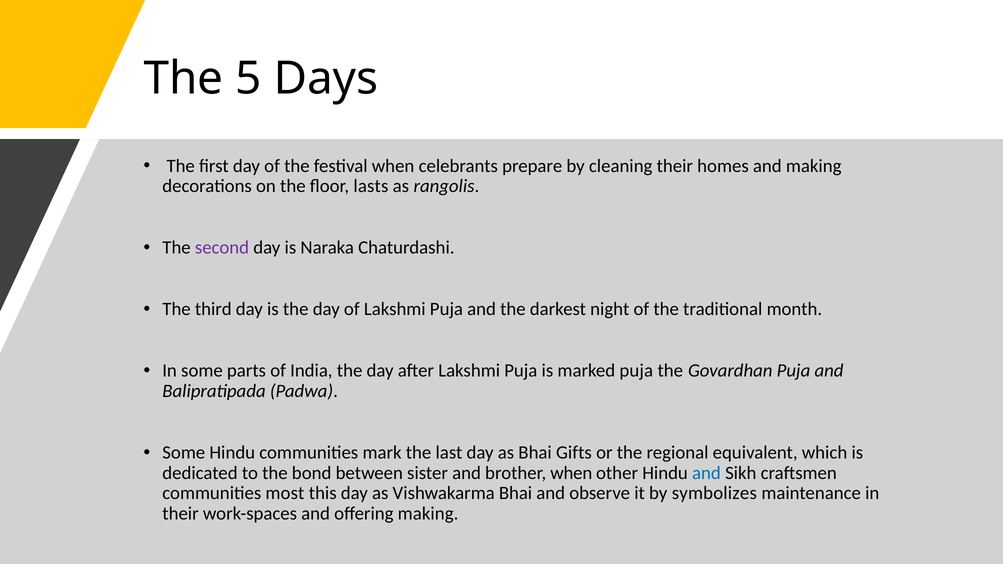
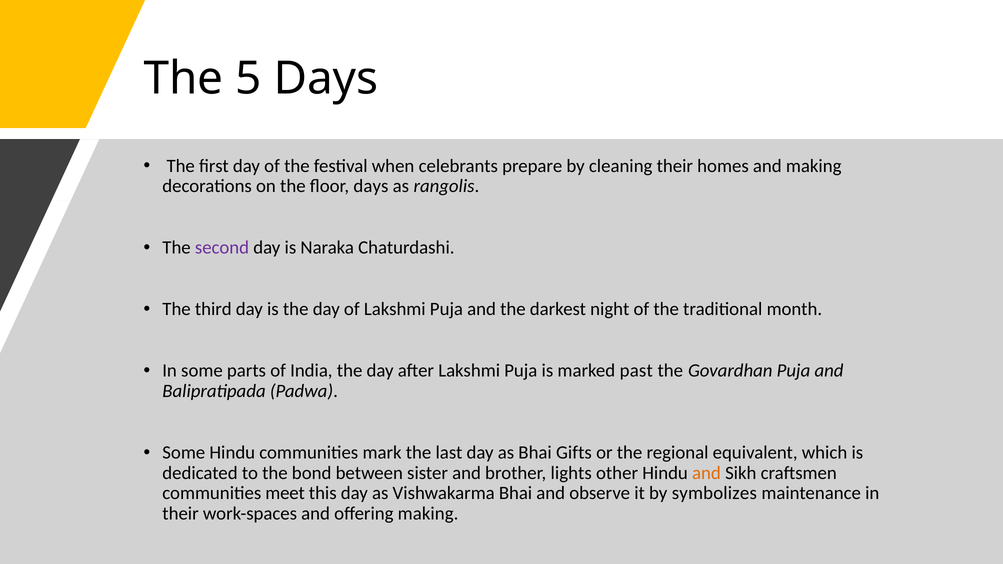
floor lasts: lasts -> days
marked puja: puja -> past
brother when: when -> lights
and at (706, 473) colour: blue -> orange
most: most -> meet
